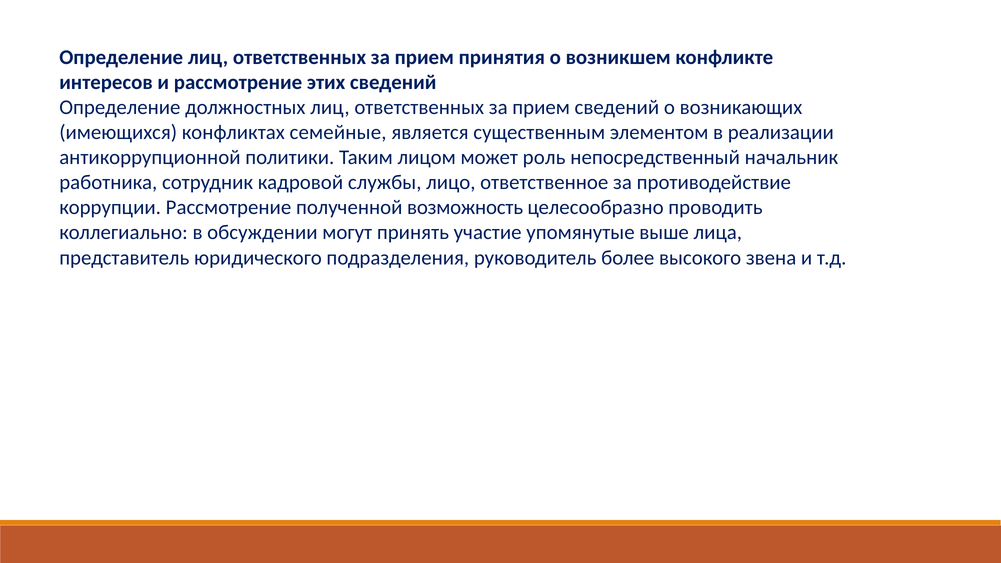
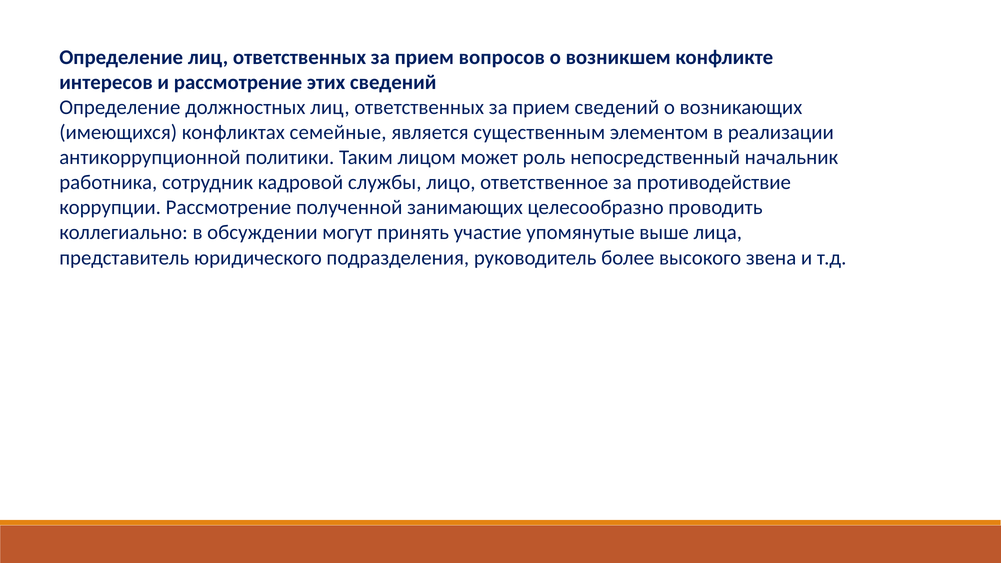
принятия: принятия -> вопросов
возможность: возможность -> занимающих
